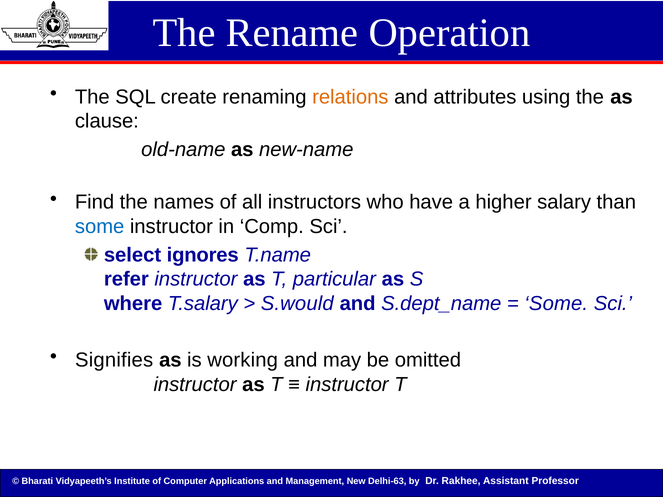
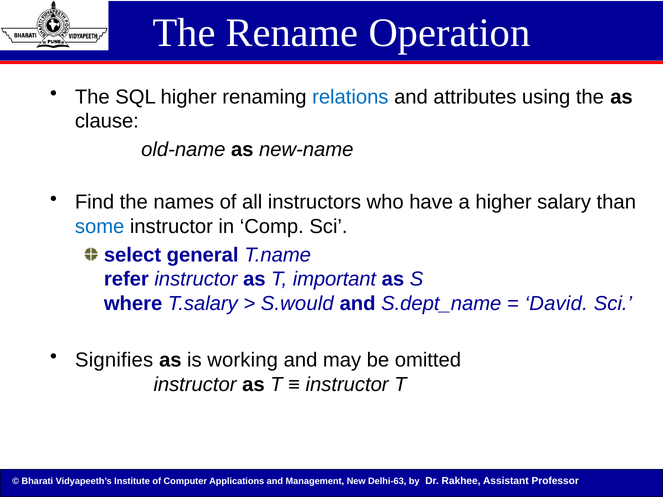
SQL create: create -> higher
relations colour: orange -> blue
ignores: ignores -> general
particular: particular -> important
Some at (556, 304): Some -> David
